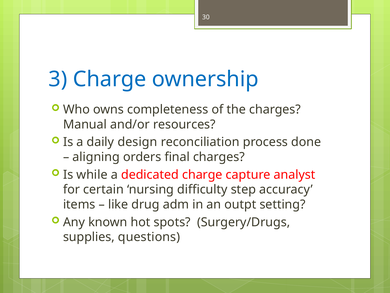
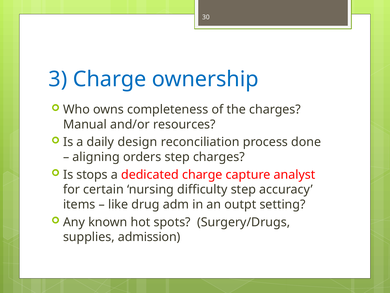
orders final: final -> step
while: while -> stops
questions: questions -> admission
